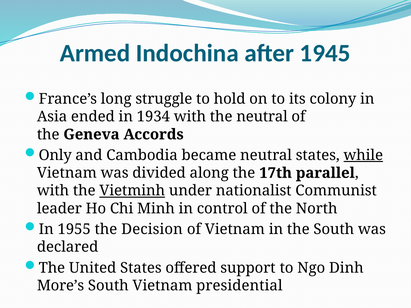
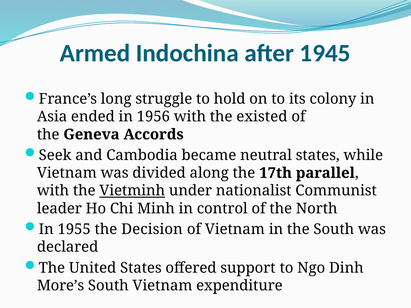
1934: 1934 -> 1956
the neutral: neutral -> existed
Only: Only -> Seek
while underline: present -> none
presidential: presidential -> expenditure
